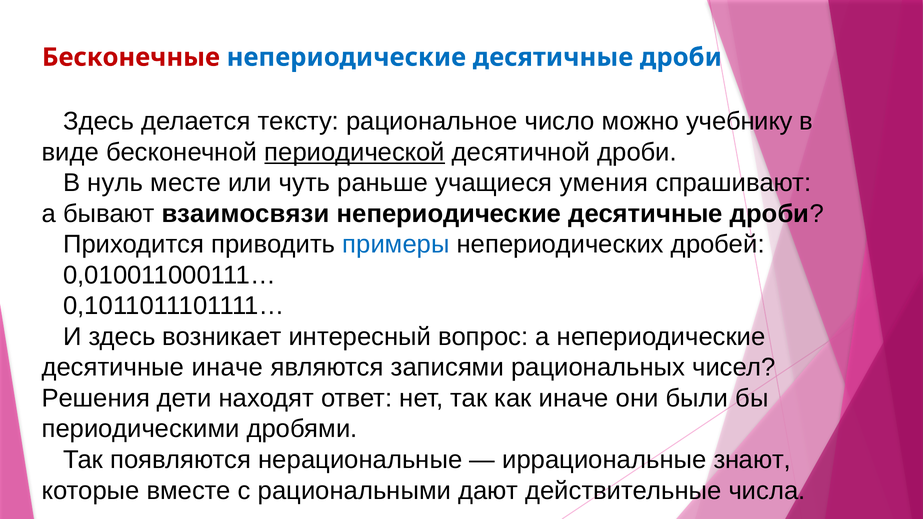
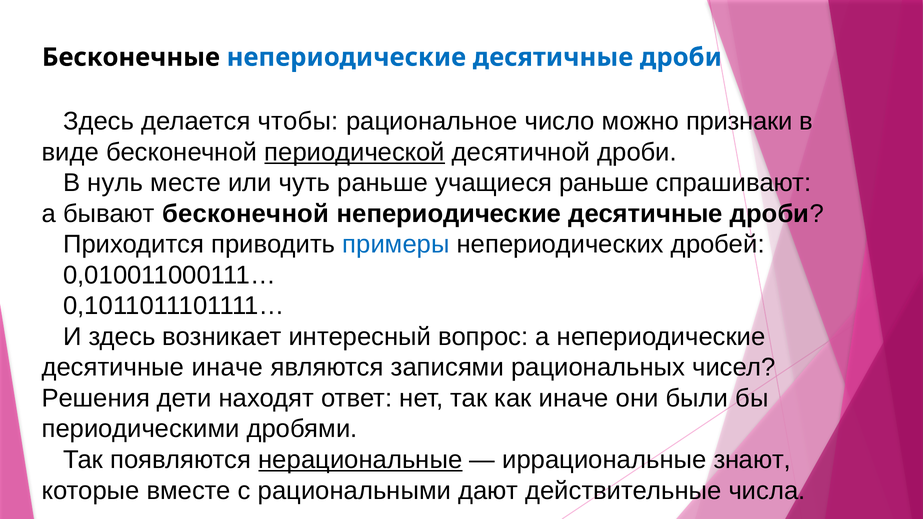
Бесконечные colour: red -> black
тексту: тексту -> чтобы
учебнику: учебнику -> признаки
учащиеся умения: умения -> раньше
бывают взаимосвязи: взаимосвязи -> бесконечной
нерациональные underline: none -> present
